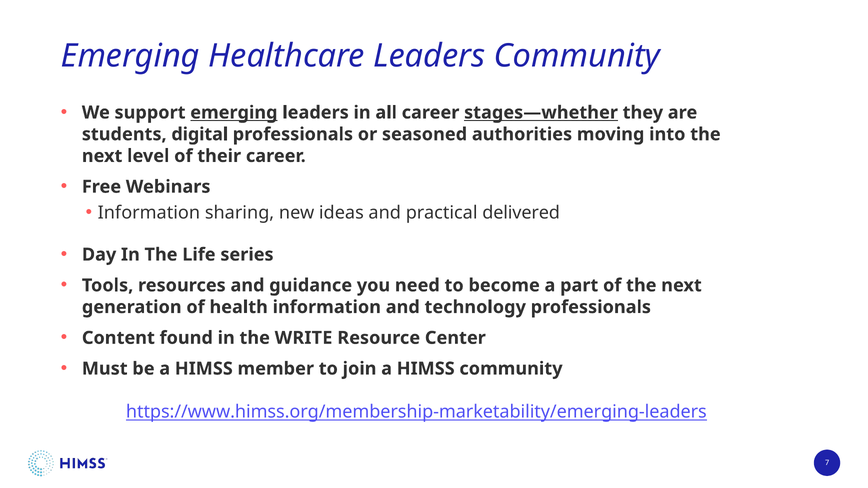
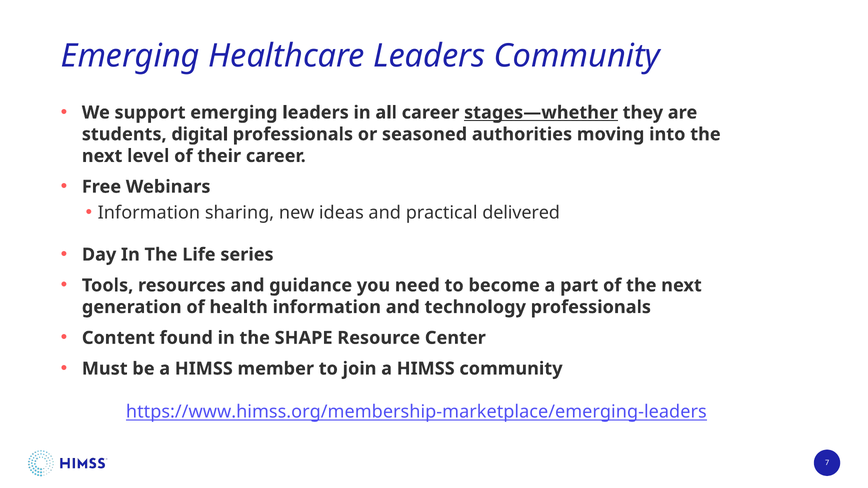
emerging at (234, 113) underline: present -> none
WRITE: WRITE -> SHAPE
https://www.himss.org/membership-marketability/emerging-leaders: https://www.himss.org/membership-marketability/emerging-leaders -> https://www.himss.org/membership-marketplace/emerging-leaders
